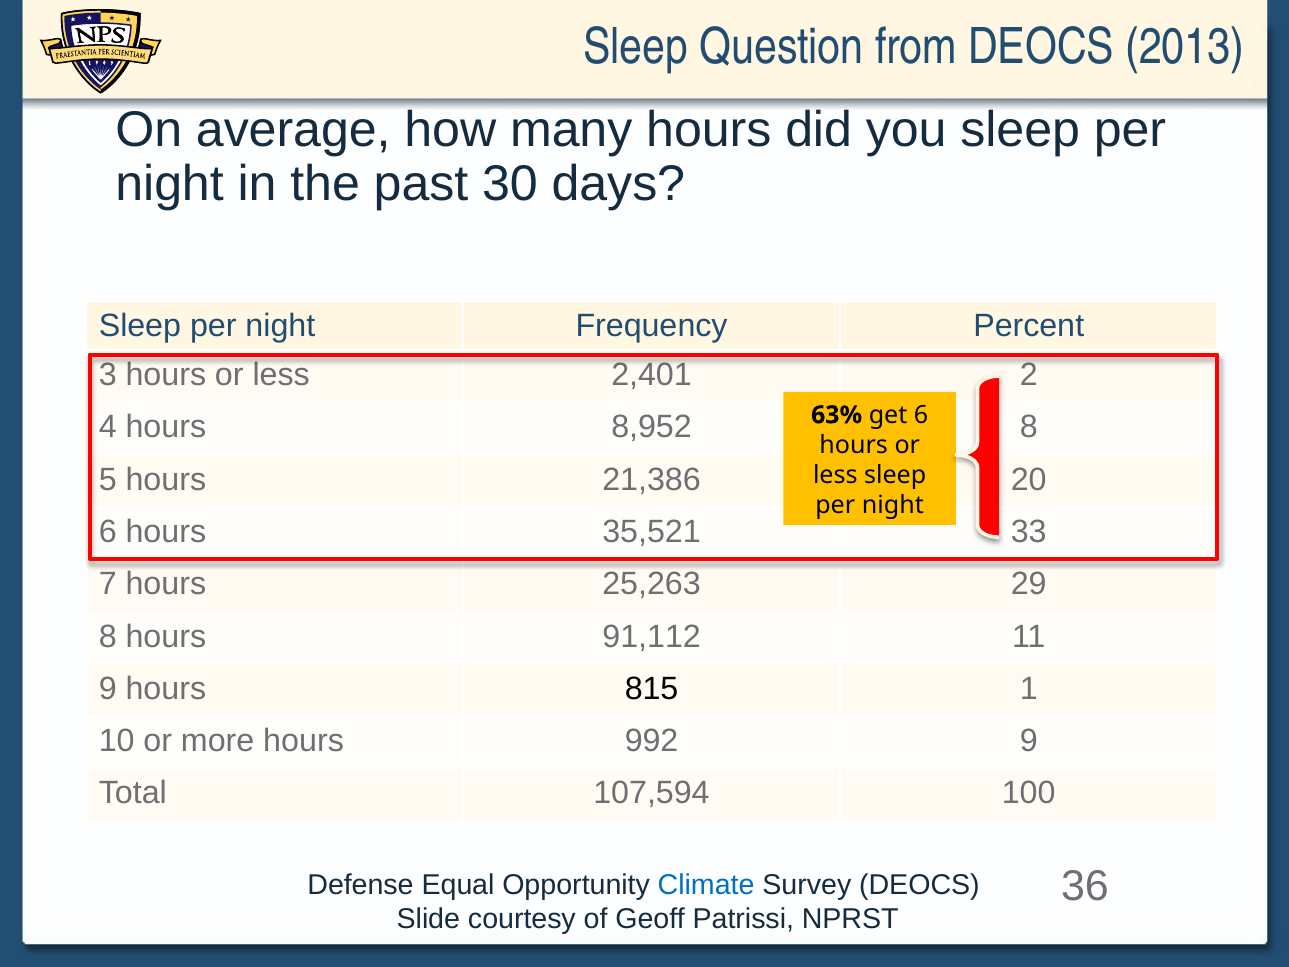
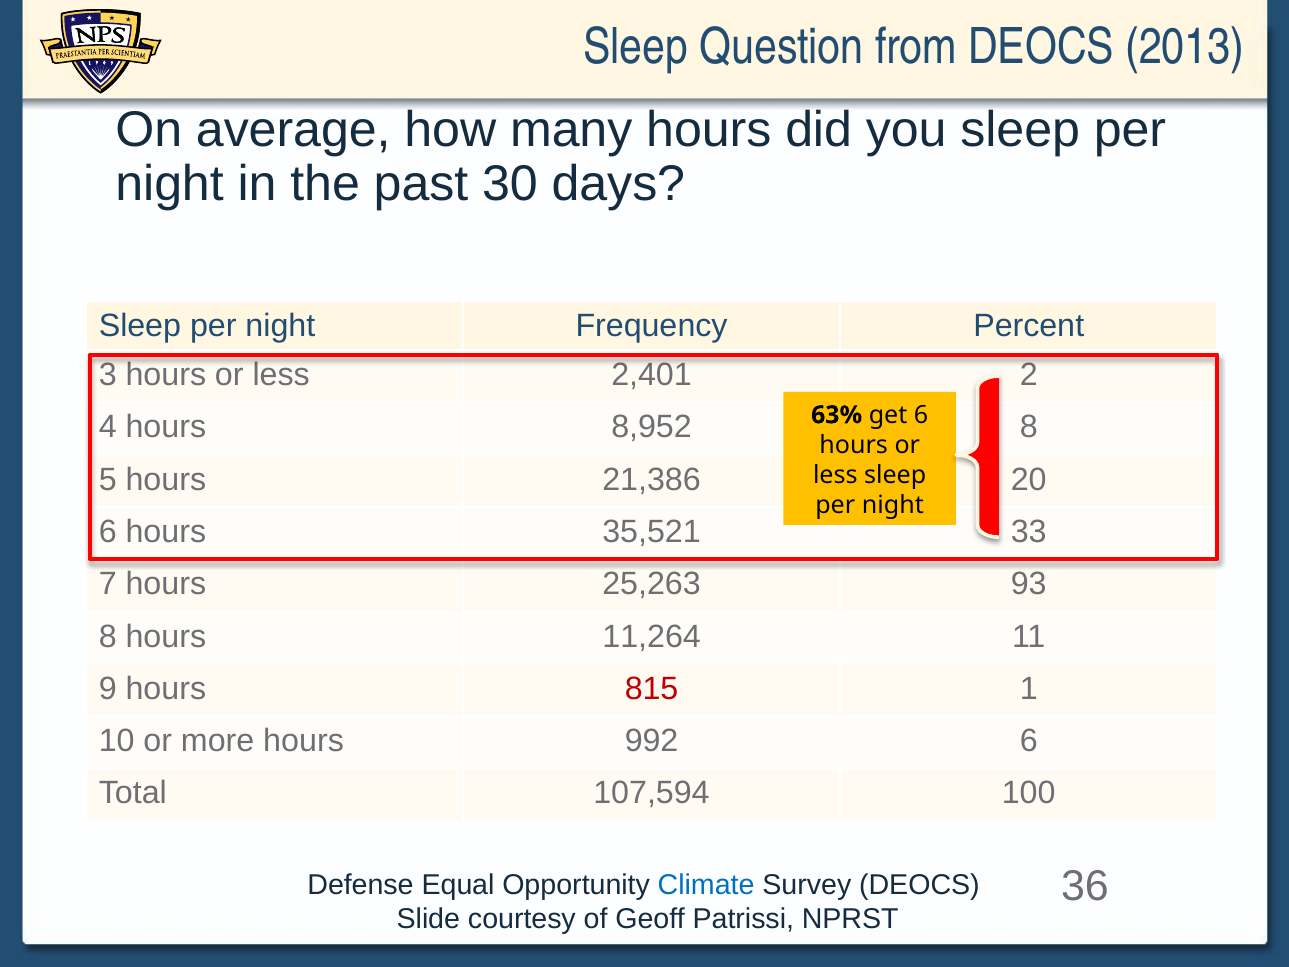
29: 29 -> 93
91,112: 91,112 -> 11,264
815 colour: black -> red
992 9: 9 -> 6
